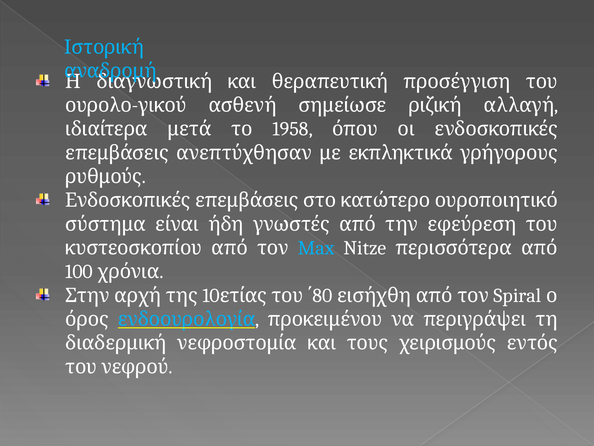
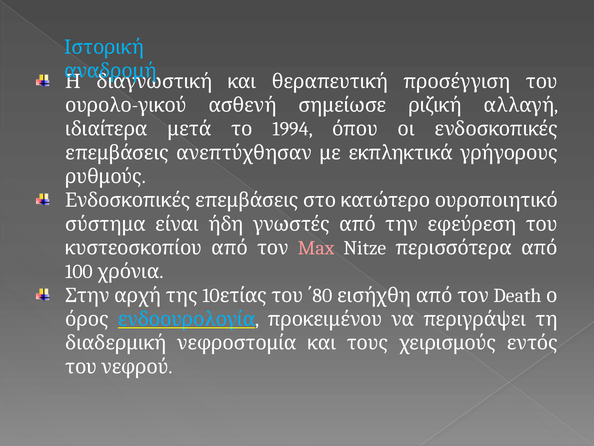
1958: 1958 -> 1994
Max colour: light blue -> pink
Spiral: Spiral -> Death
